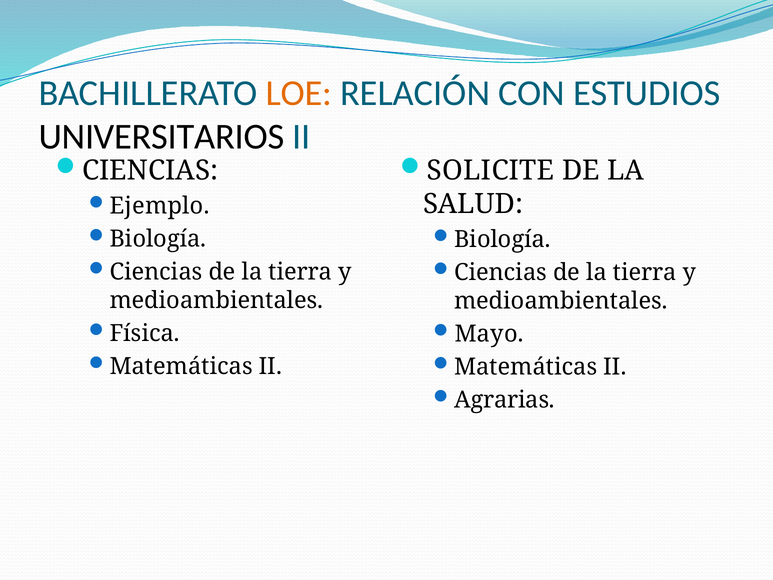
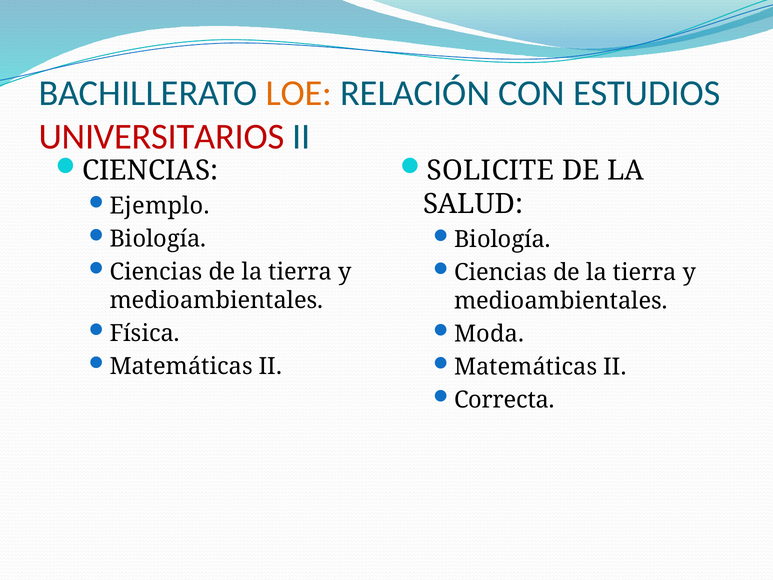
UNIVERSITARIOS colour: black -> red
Mayo: Mayo -> Moda
Agrarias: Agrarias -> Correcta
